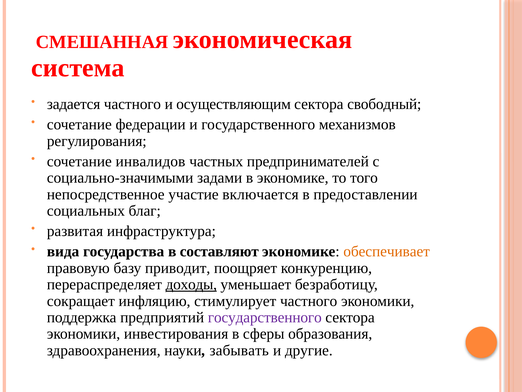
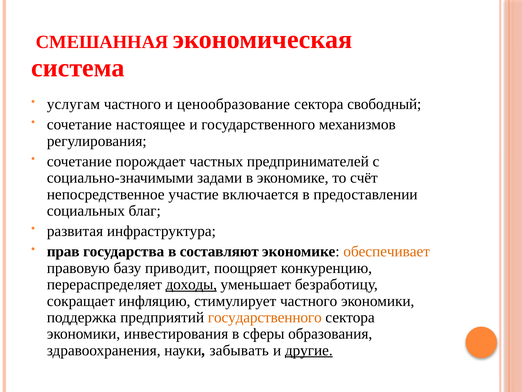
задается: задается -> услугам
осуществляющим: осуществляющим -> ценообразование
федерации: федерации -> настоящее
инвалидов: инвалидов -> порождает
того: того -> счёт
вида: вида -> прав
государственного at (265, 317) colour: purple -> orange
другие underline: none -> present
